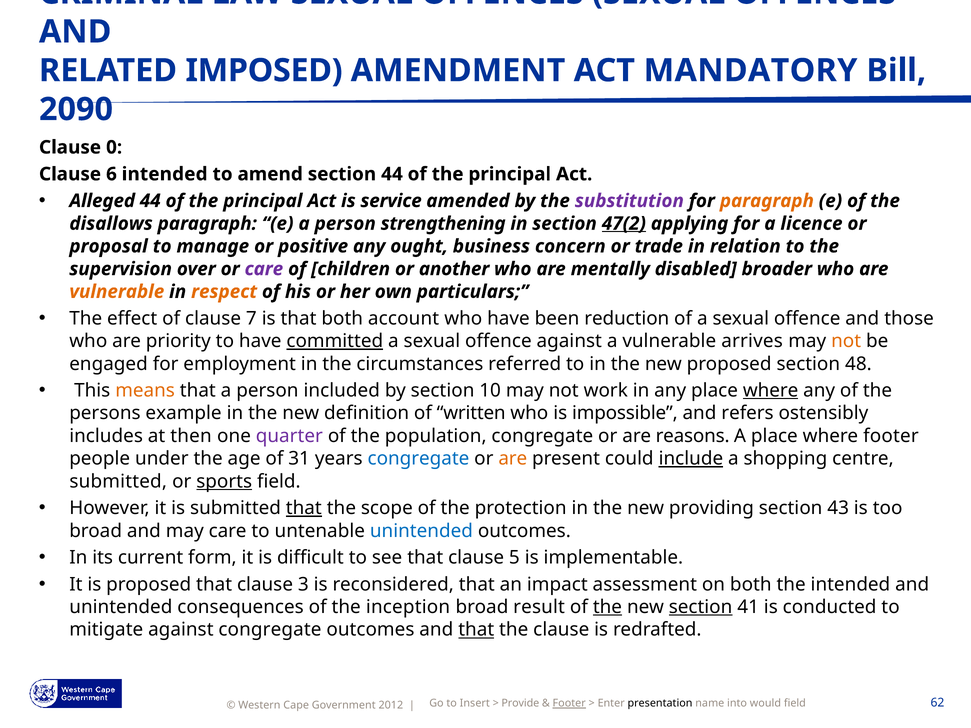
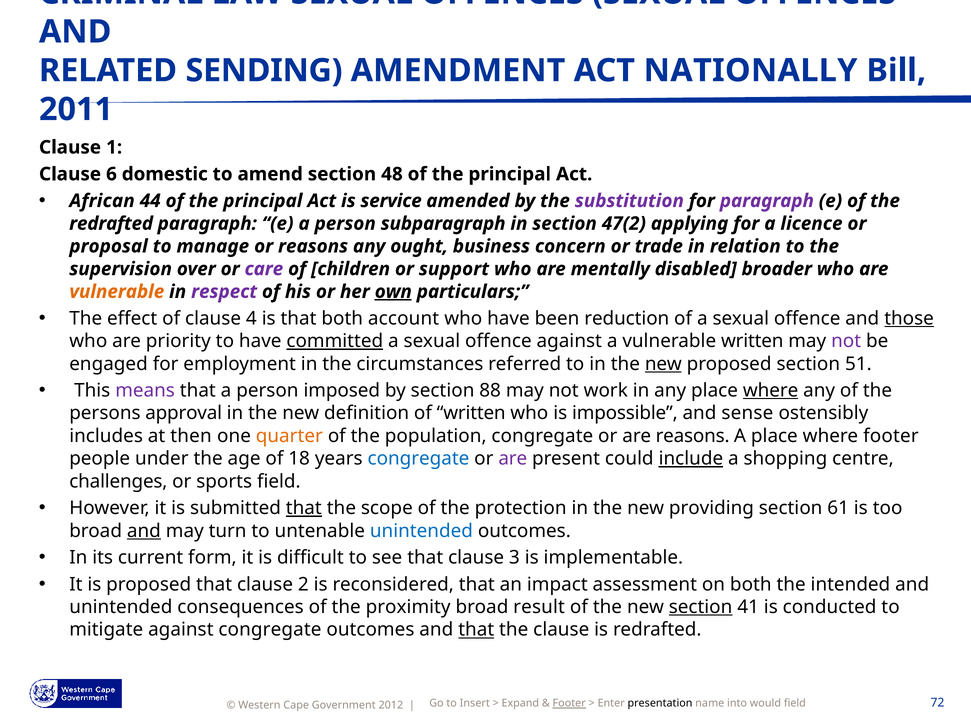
IMPOSED: IMPOSED -> SENDING
MANDATORY: MANDATORY -> NATIONALLY
2090: 2090 -> 2011
0: 0 -> 1
6 intended: intended -> domestic
section 44: 44 -> 48
Alleged: Alleged -> African
paragraph at (767, 201) colour: orange -> purple
disallows at (111, 224): disallows -> redrafted
strengthening: strengthening -> subparagraph
47(2 underline: present -> none
or positive: positive -> reasons
another: another -> support
respect colour: orange -> purple
own underline: none -> present
7: 7 -> 4
those underline: none -> present
vulnerable arrives: arrives -> written
not at (846, 341) colour: orange -> purple
new at (663, 364) underline: none -> present
48: 48 -> 51
means colour: orange -> purple
included: included -> imposed
10: 10 -> 88
example: example -> approval
refers: refers -> sense
quarter colour: purple -> orange
31: 31 -> 18
are at (513, 459) colour: orange -> purple
submitted at (118, 482): submitted -> challenges
sports underline: present -> none
43: 43 -> 61
and at (144, 531) underline: none -> present
may care: care -> turn
5: 5 -> 3
3: 3 -> 2
inception: inception -> proximity
the at (607, 607) underline: present -> none
Provide: Provide -> Expand
62: 62 -> 72
